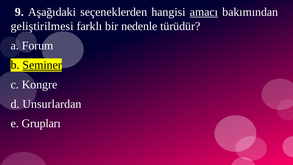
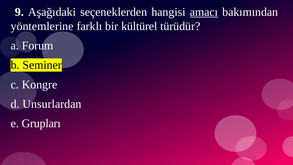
geliştirilmesi: geliştirilmesi -> yöntemlerine
nedenle: nedenle -> kültürel
Seminer underline: present -> none
